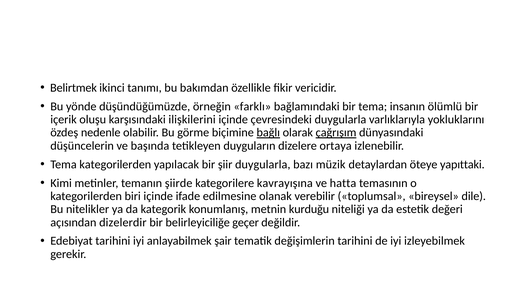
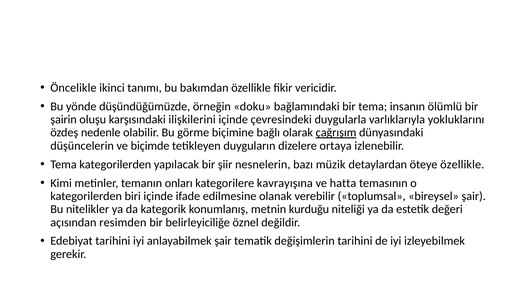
Belirtmek: Belirtmek -> Öncelikle
farklı: farklı -> doku
içerik: içerik -> şairin
bağlı underline: present -> none
başında: başında -> biçimde
şiir duygularla: duygularla -> nesnelerin
öteye yapıttaki: yapıttaki -> özellikle
şiirde: şiirde -> onları
bireysel dile: dile -> şair
dizelerdir: dizelerdir -> resimden
geçer: geçer -> öznel
